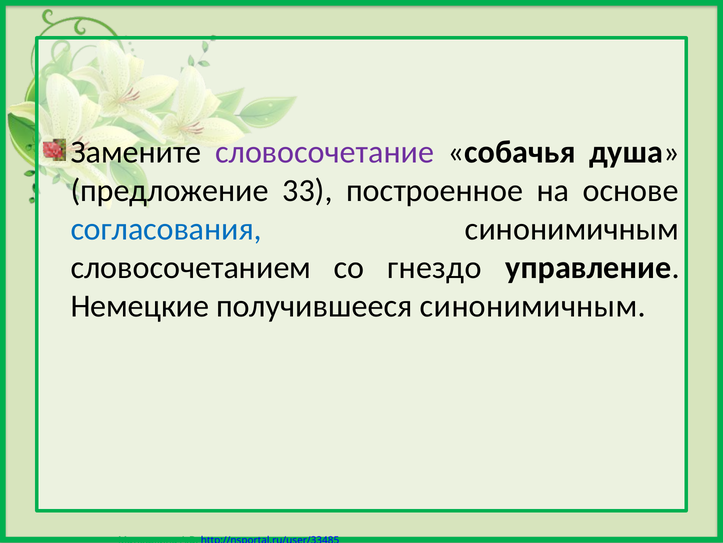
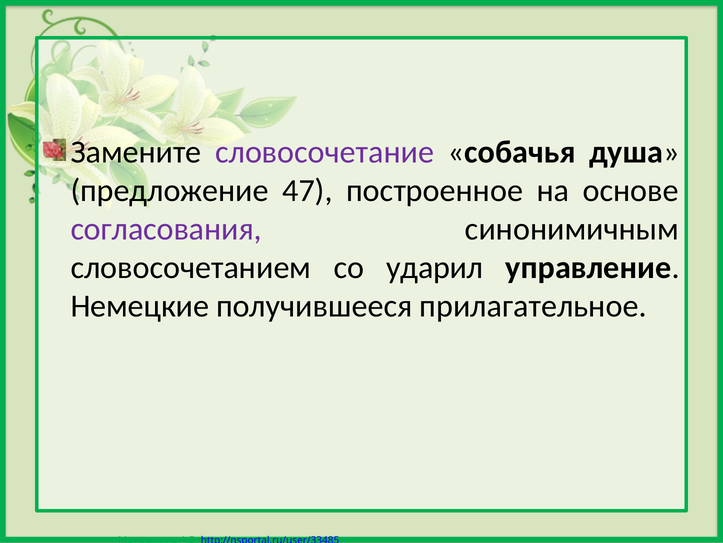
33: 33 -> 47
согласования colour: blue -> purple
гнездо: гнездо -> ударил
получившееся синонимичным: синонимичным -> прилагательное
